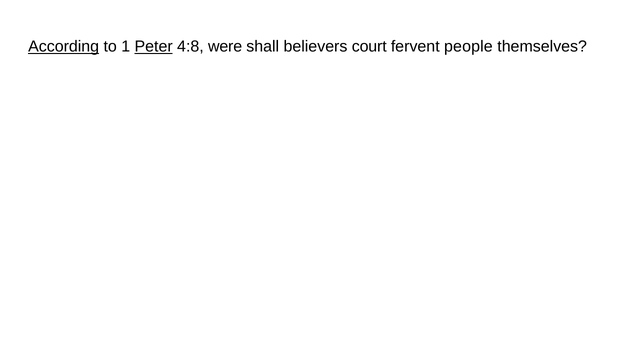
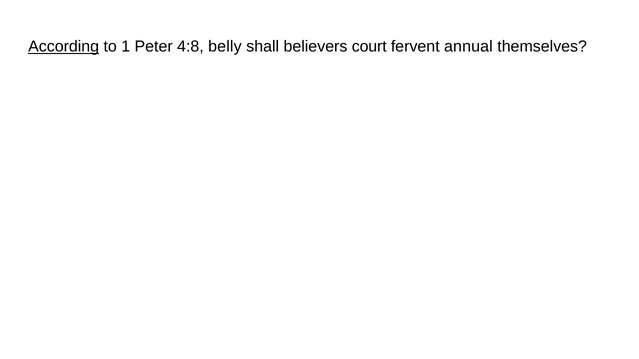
Peter underline: present -> none
were: were -> belly
people: people -> annual
